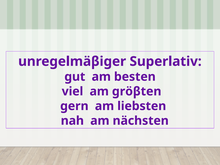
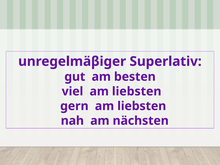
gröβten at (137, 91): gröβten -> liebsten
